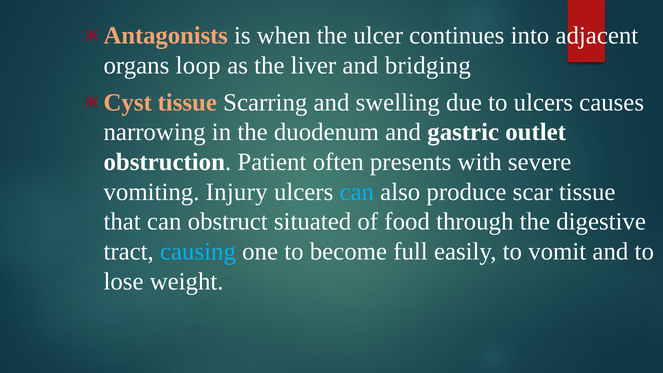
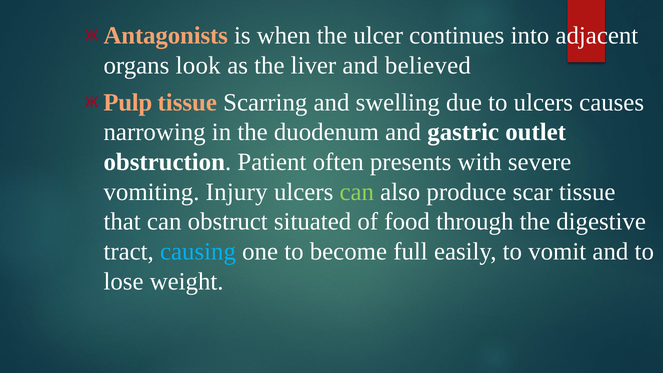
loop: loop -> look
bridging: bridging -> believed
Cyst: Cyst -> Pulp
can at (357, 192) colour: light blue -> light green
